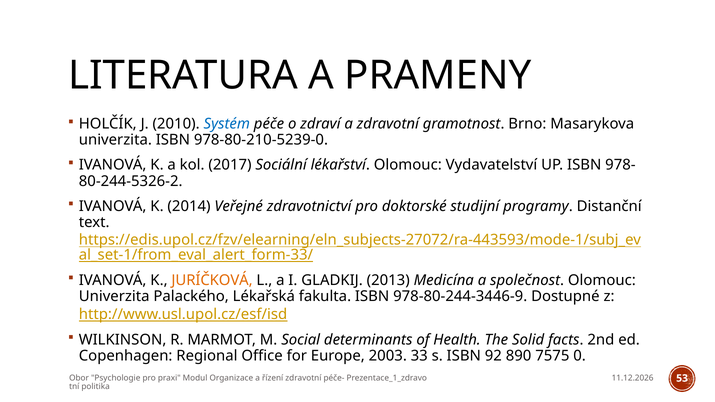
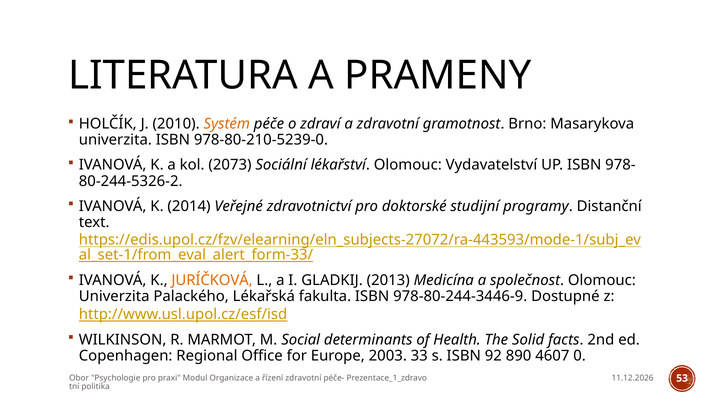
Systém colour: blue -> orange
2017: 2017 -> 2073
7575: 7575 -> 4607
